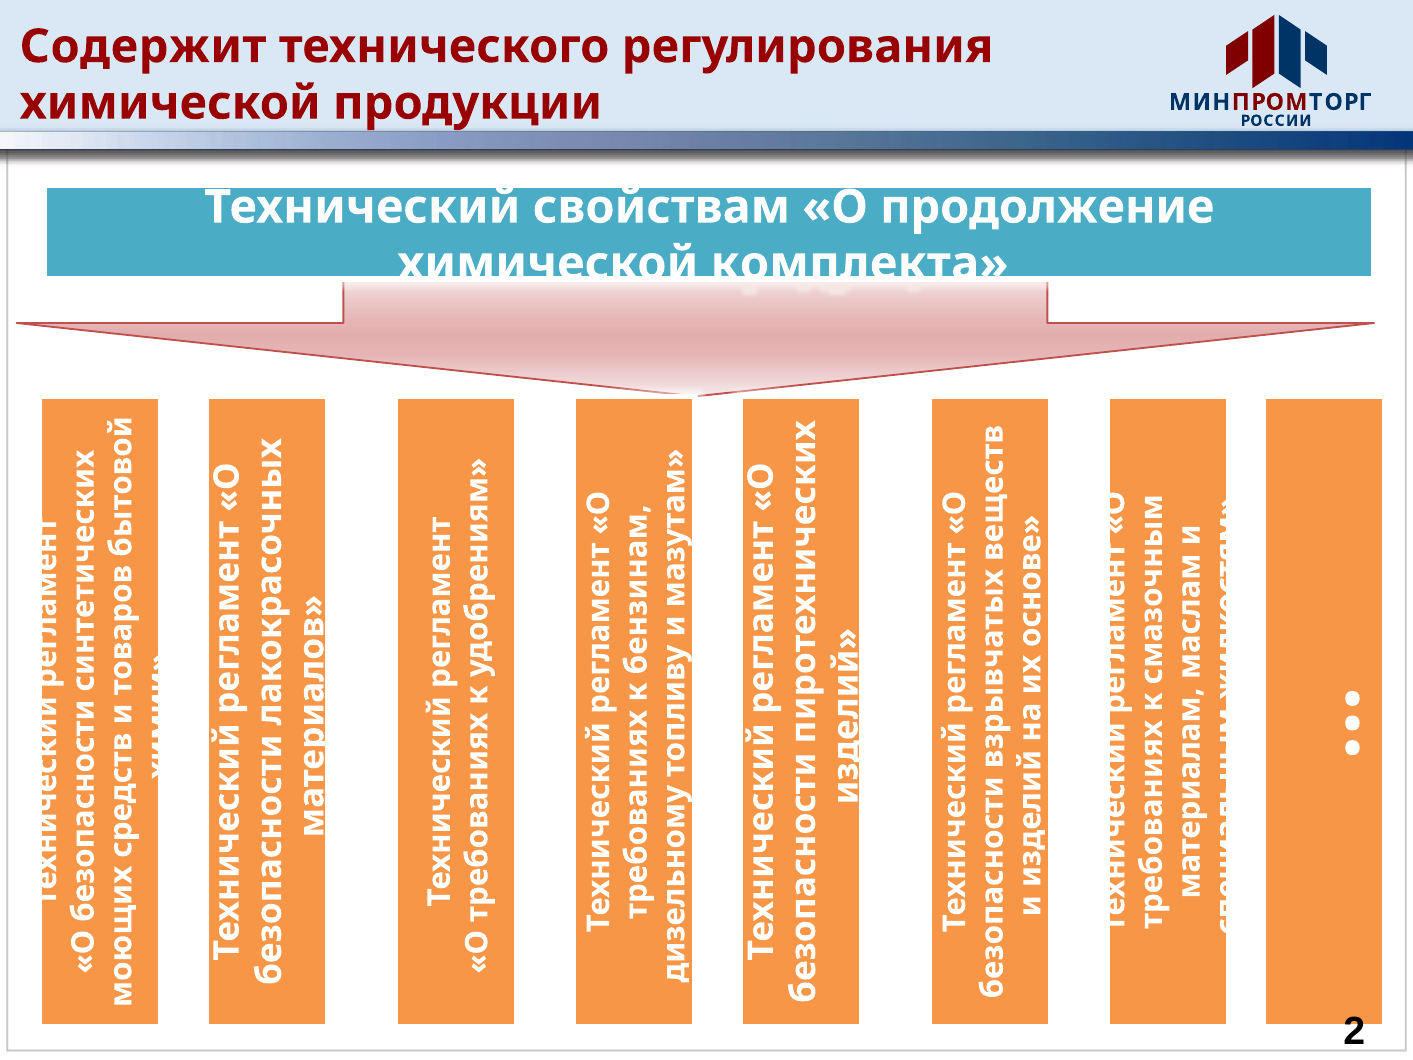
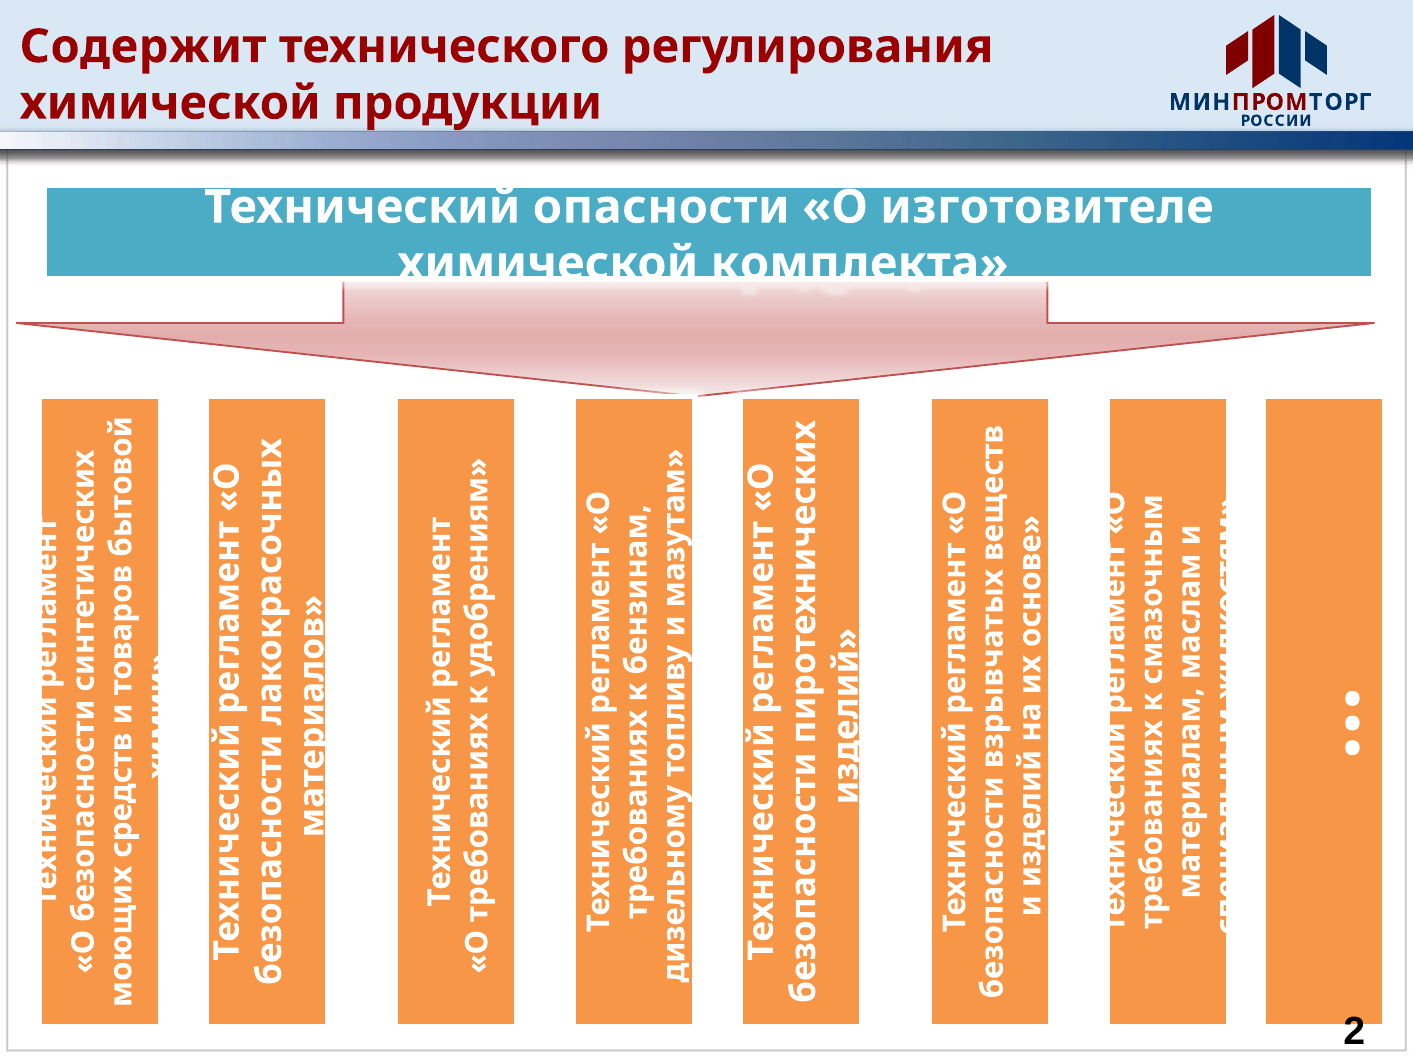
свойствам: свойствам -> опасности
продолжение: продолжение -> изготовителе
